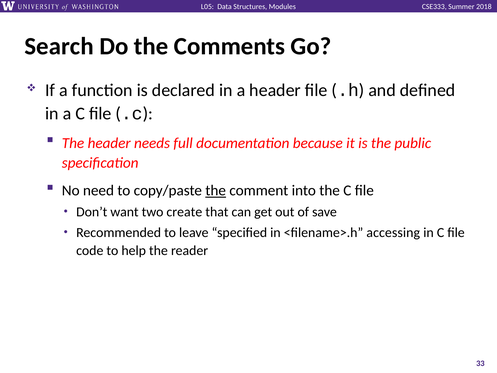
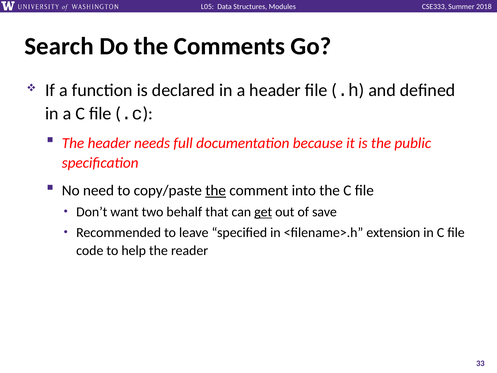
create: create -> behalf
get underline: none -> present
accessing: accessing -> extension
